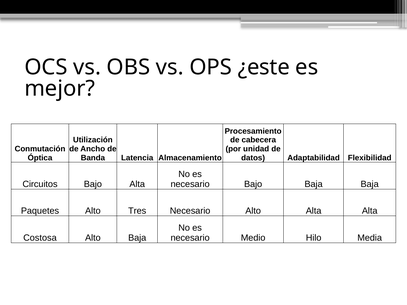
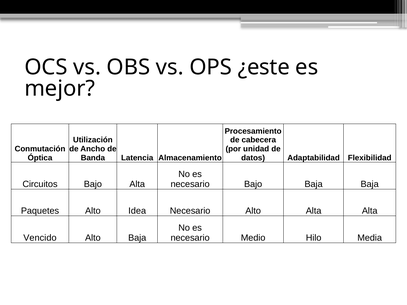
Tres: Tres -> Idea
Costosa: Costosa -> Vencido
